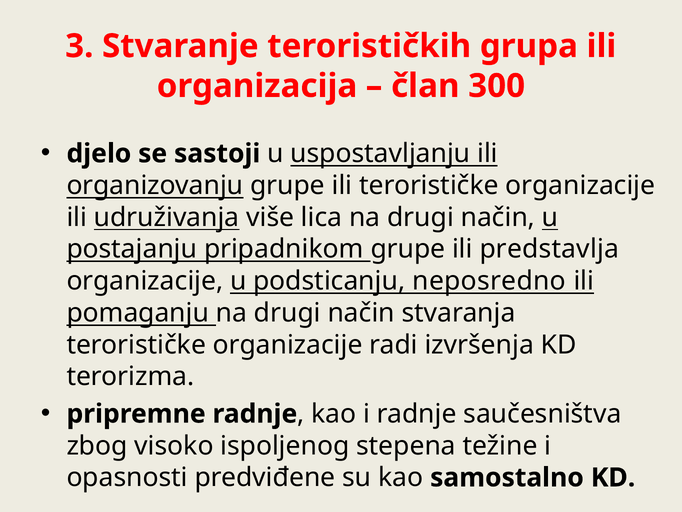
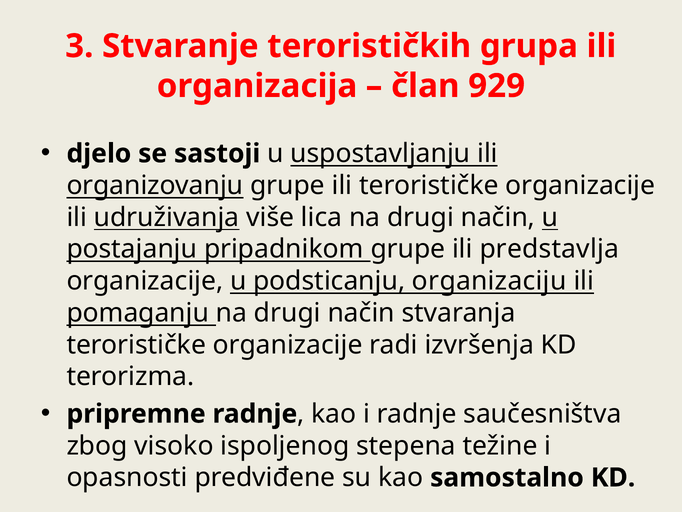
300: 300 -> 929
neposredno: neposredno -> organizaciju
